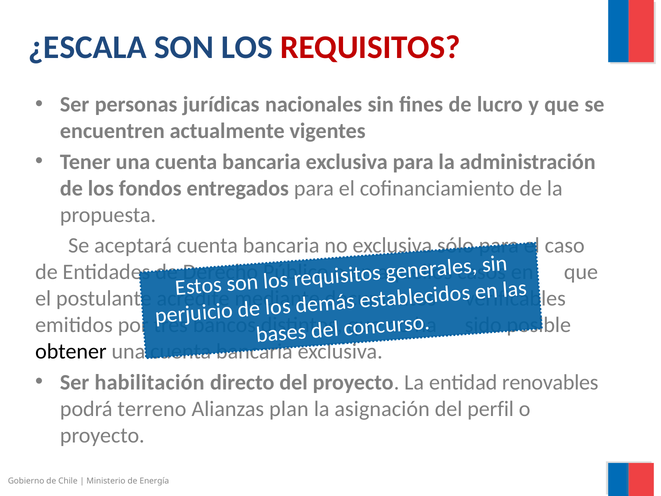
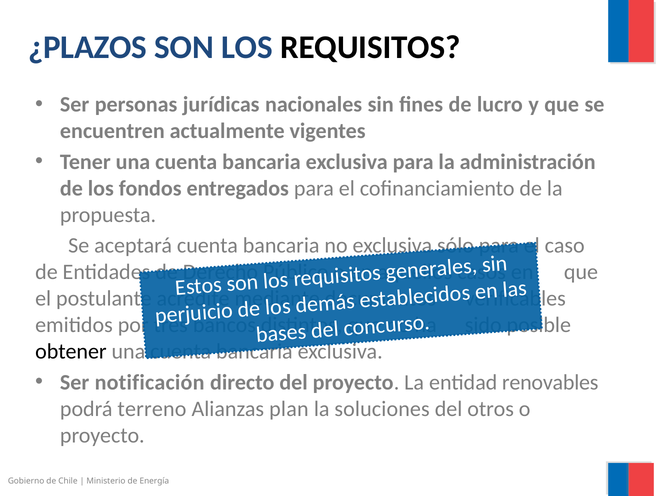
¿ESCALA: ¿ESCALA -> ¿PLAZOS
REQUISITOS at (370, 47) colour: red -> black
habilitación: habilitación -> notificación
asignación: asignación -> soluciones
perfil: perfil -> otros
